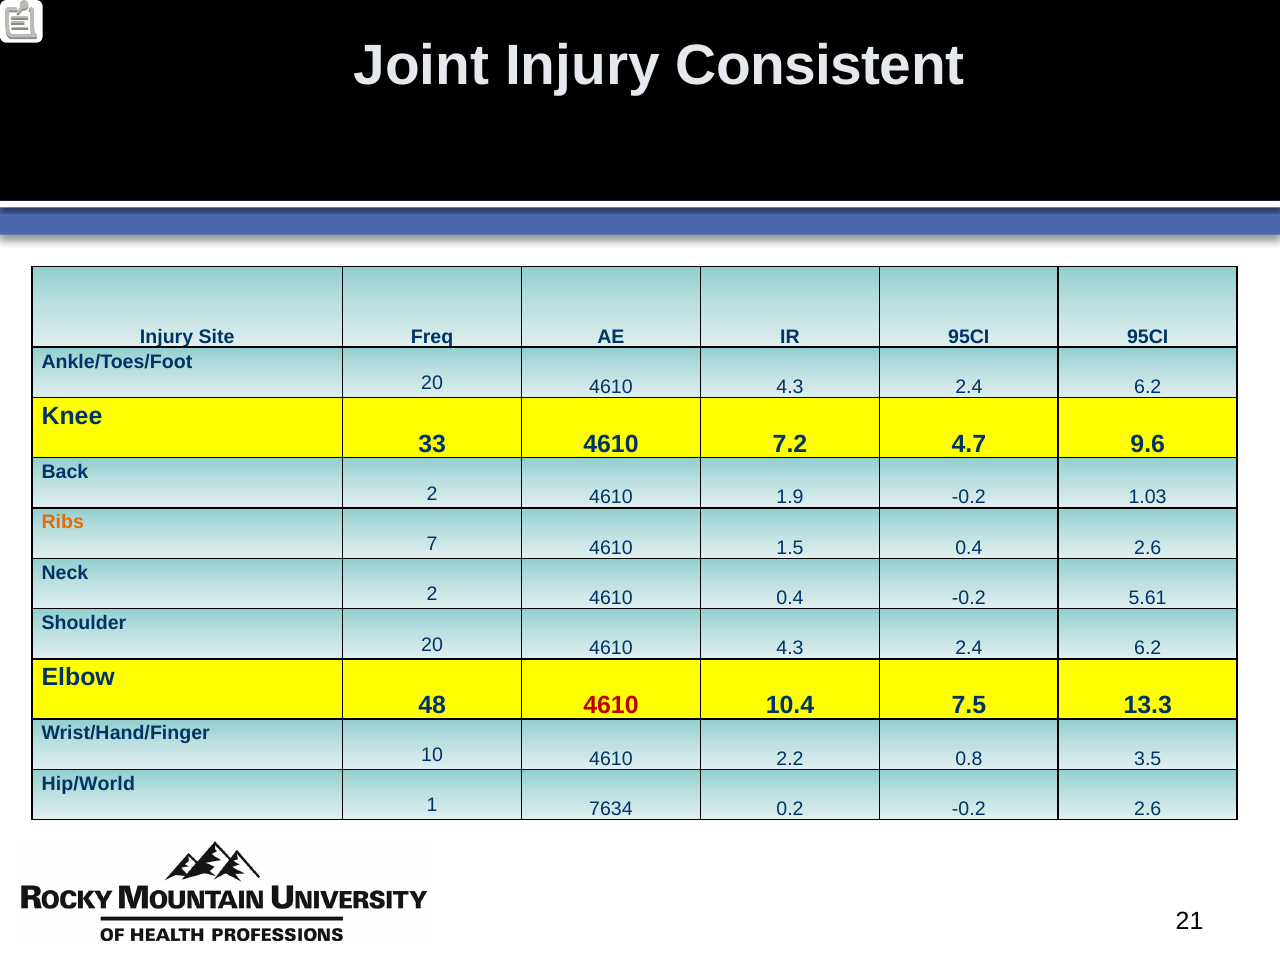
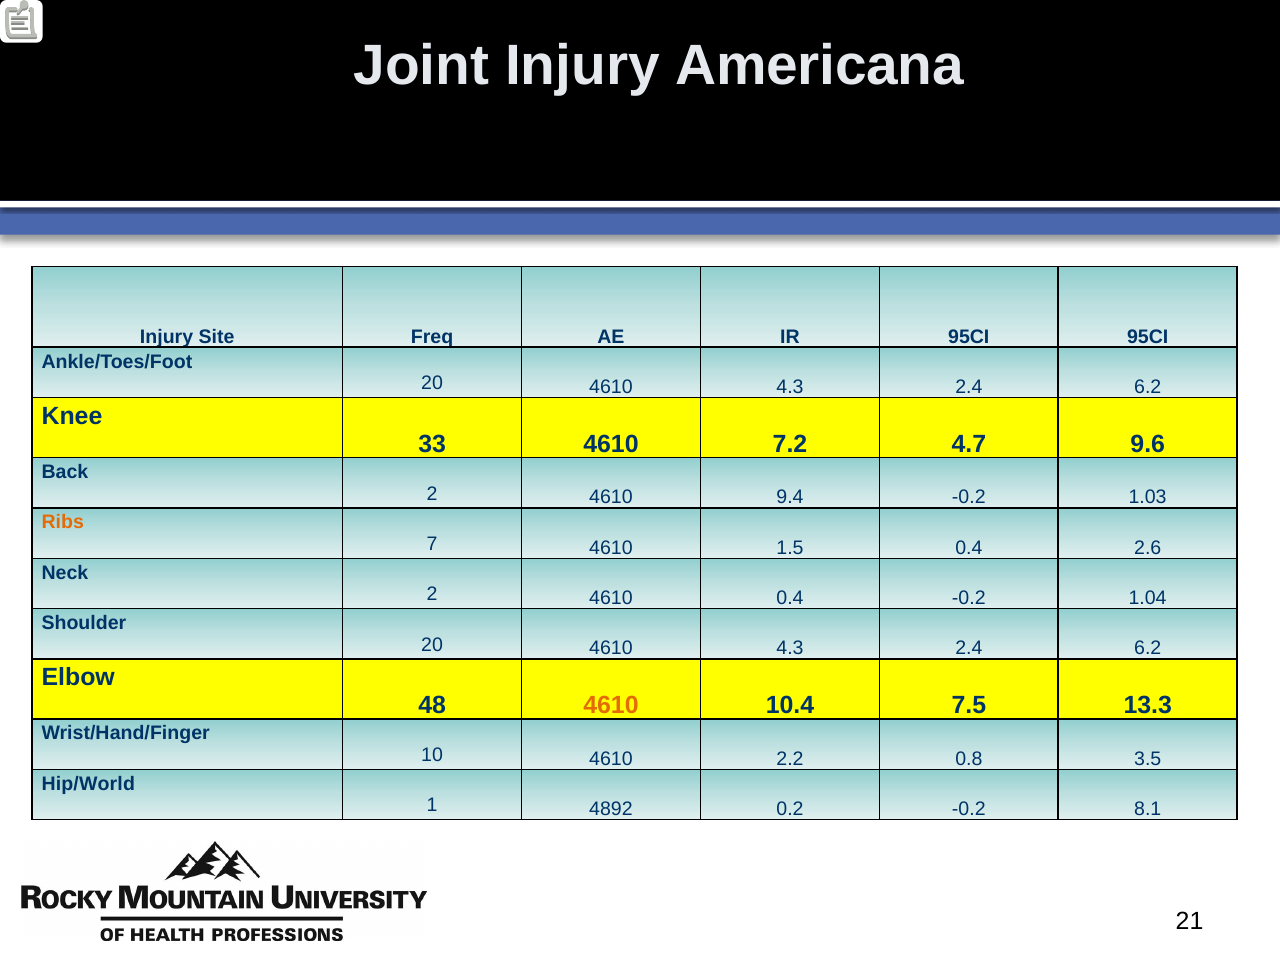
Consistent: Consistent -> Americana
1.9: 1.9 -> 9.4
5.61: 5.61 -> 1.04
4610 at (611, 705) colour: red -> orange
7634: 7634 -> 4892
-0.2 2.6: 2.6 -> 8.1
